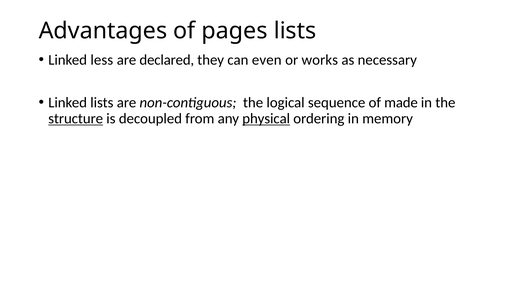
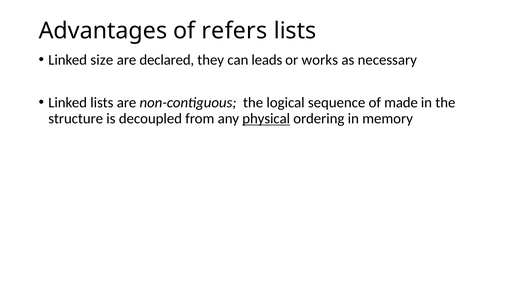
pages: pages -> refers
less: less -> size
even: even -> leads
structure underline: present -> none
